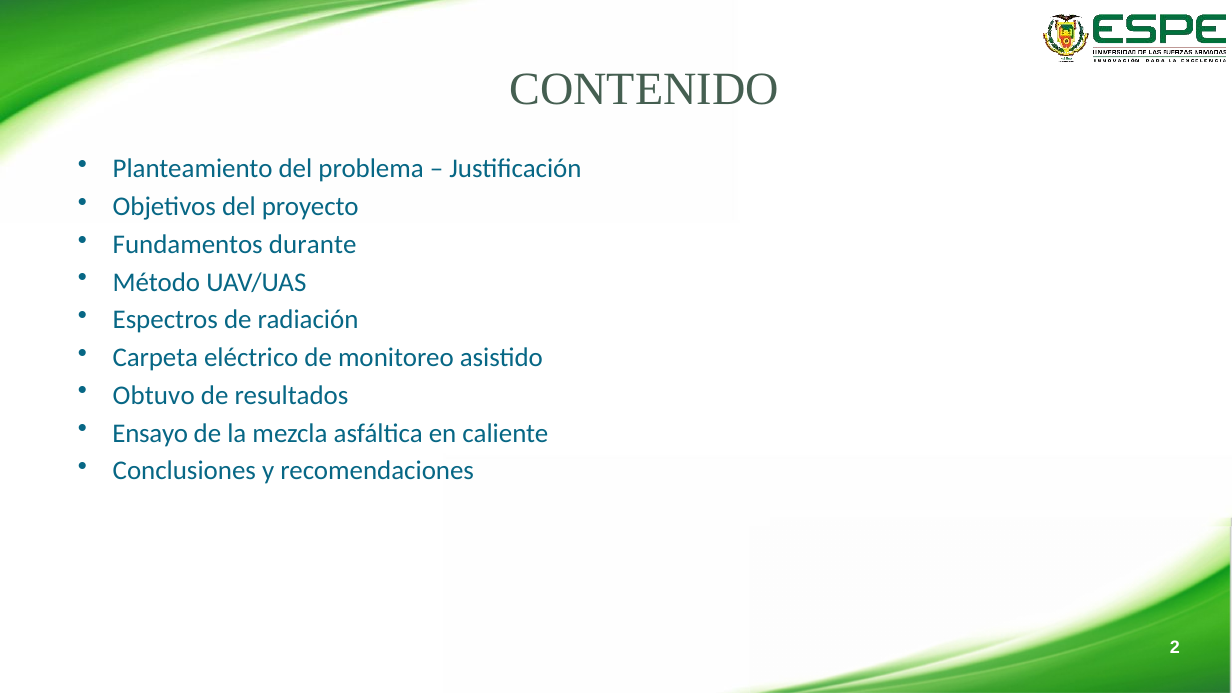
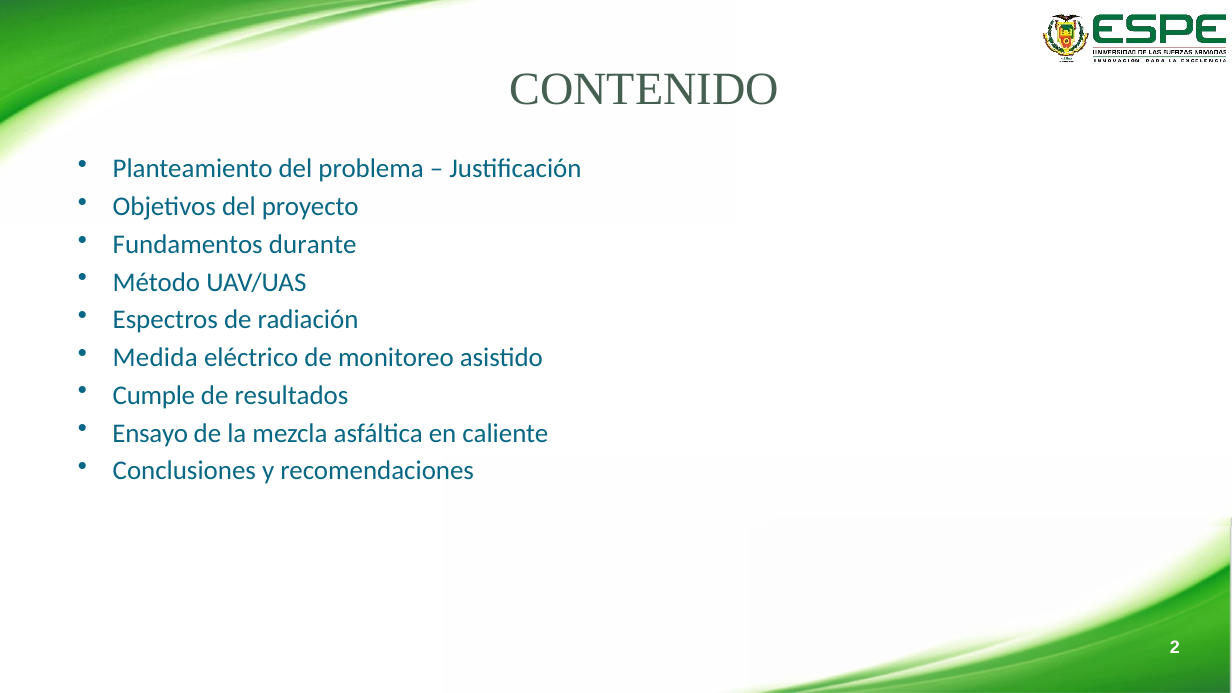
Carpeta: Carpeta -> Medida
Obtuvo: Obtuvo -> Cumple
